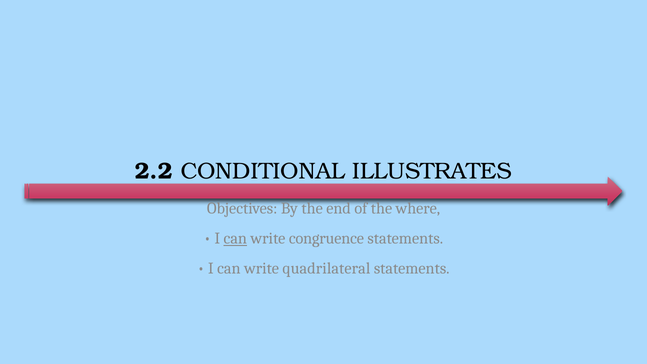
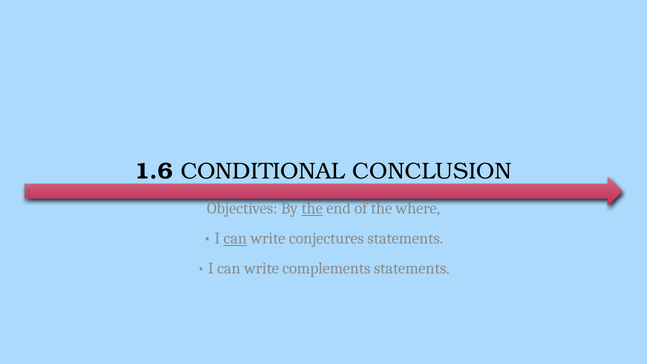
2.2: 2.2 -> 1.6
ILLUSTRATES: ILLUSTRATES -> CONCLUSION
the at (312, 208) underline: none -> present
congruence: congruence -> conjectures
quadrilateral: quadrilateral -> complements
